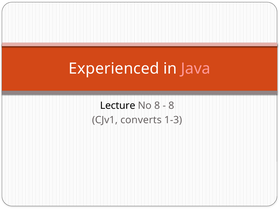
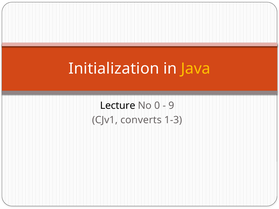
Experienced: Experienced -> Initialization
Java colour: pink -> yellow
No 8: 8 -> 0
8 at (171, 106): 8 -> 9
